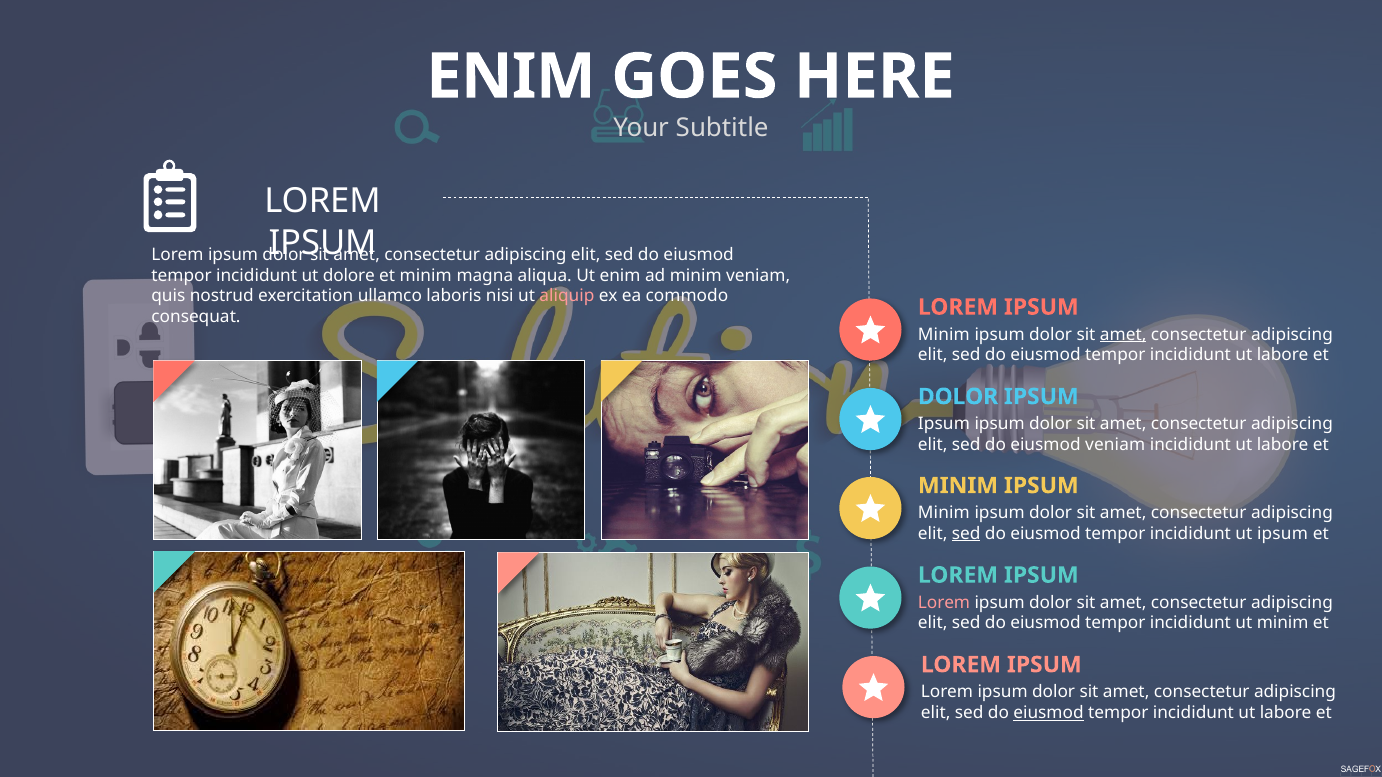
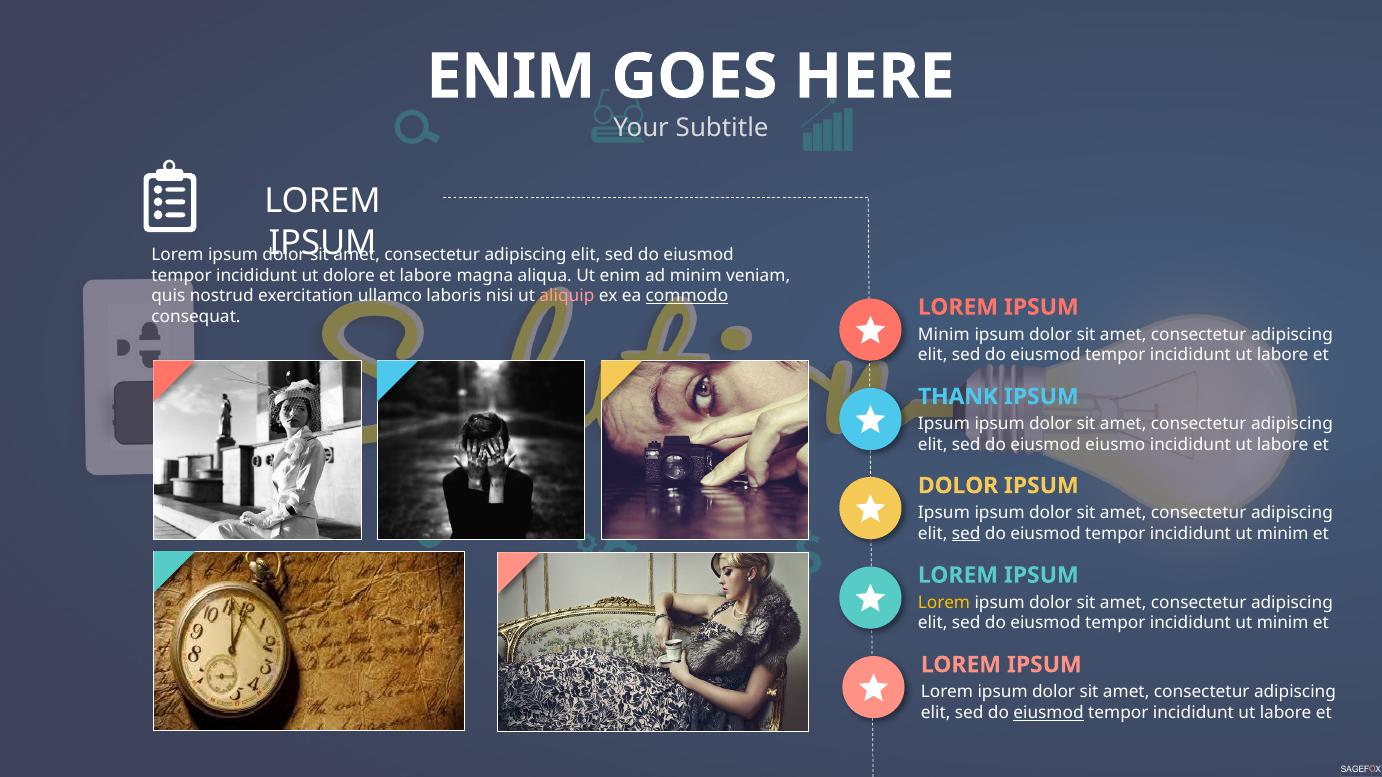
minim at (426, 276): minim -> labore
commodo underline: none -> present
amet at (1123, 334) underline: present -> none
DOLOR at (958, 397): DOLOR -> THANK
eiusmod veniam: veniam -> eiusmo
MINIM at (958, 486): MINIM -> DOLOR
Minim at (944, 513): Minim -> Ipsum
ipsum at (1282, 534): ipsum -> minim
Lorem at (944, 603) colour: pink -> yellow
